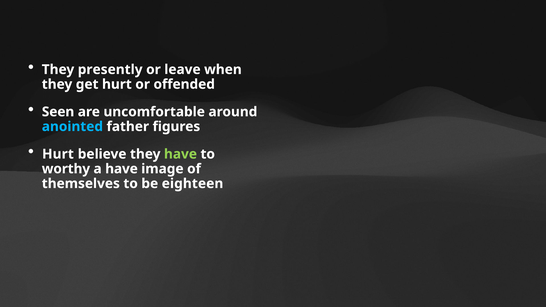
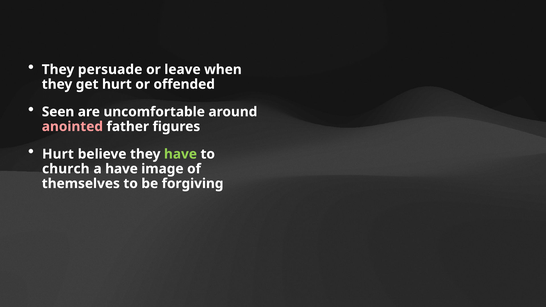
presently: presently -> persuade
anointed colour: light blue -> pink
worthy: worthy -> church
eighteen: eighteen -> forgiving
